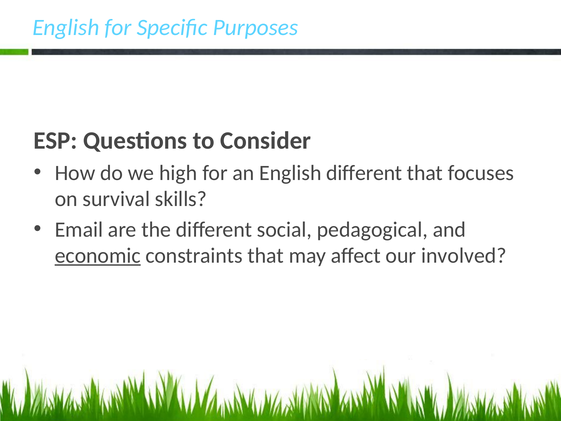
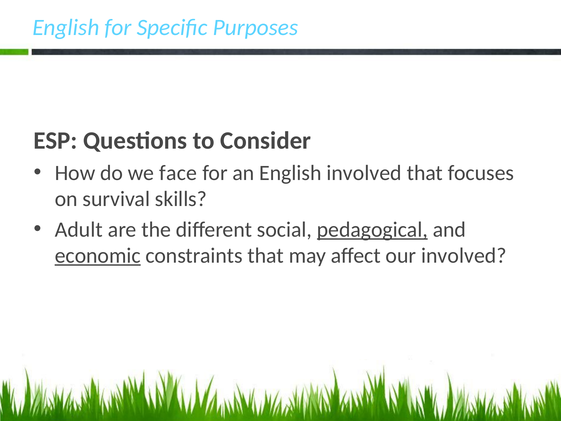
high: high -> face
English different: different -> involved
Email: Email -> Adult
pedagogical underline: none -> present
